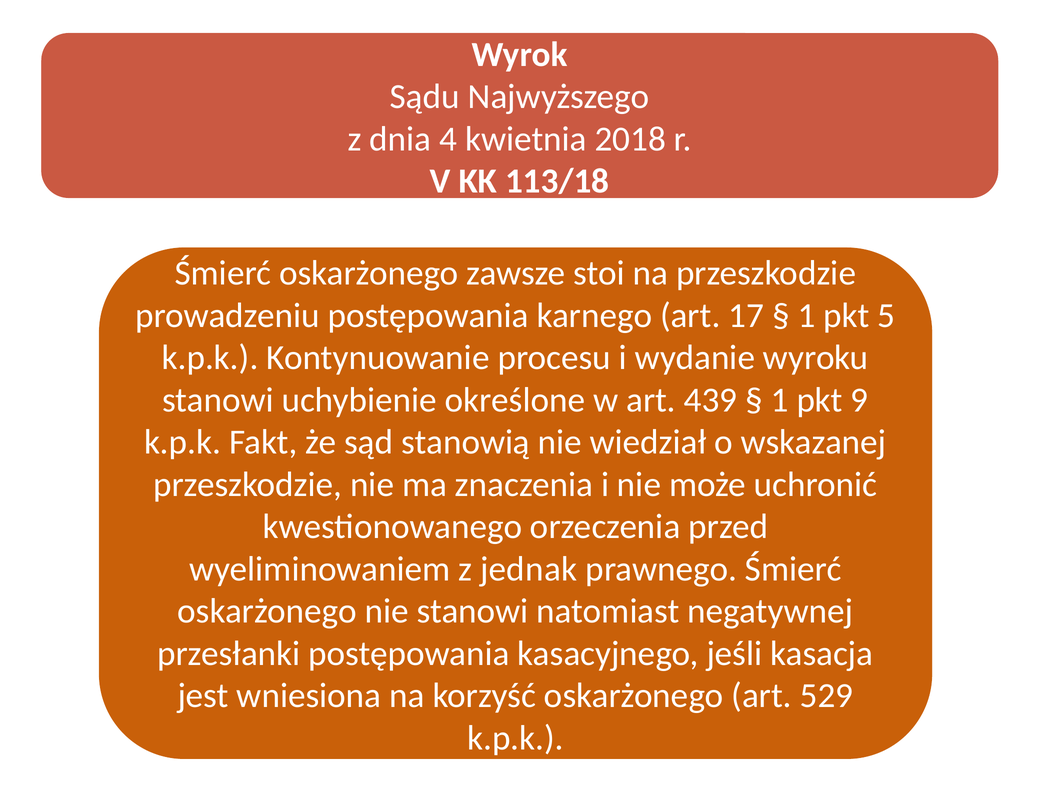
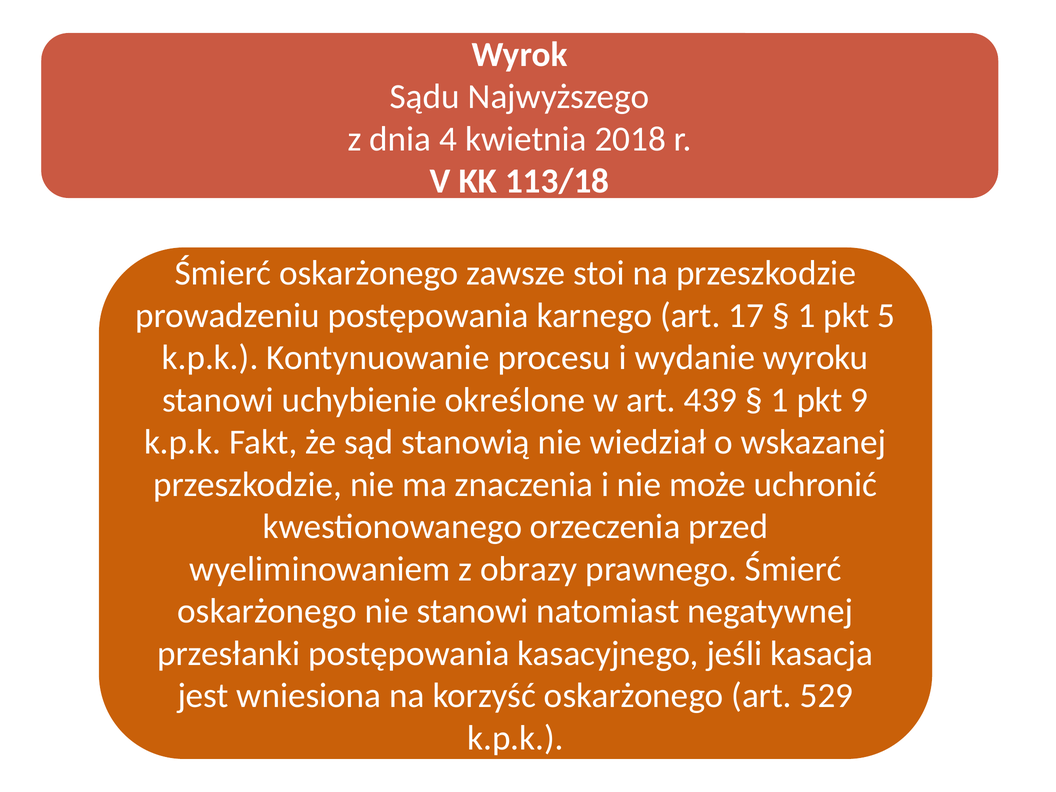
jednak: jednak -> obrazy
